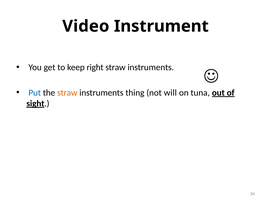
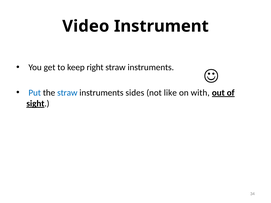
straw at (67, 93) colour: orange -> blue
thing: thing -> sides
will: will -> like
tuna: tuna -> with
